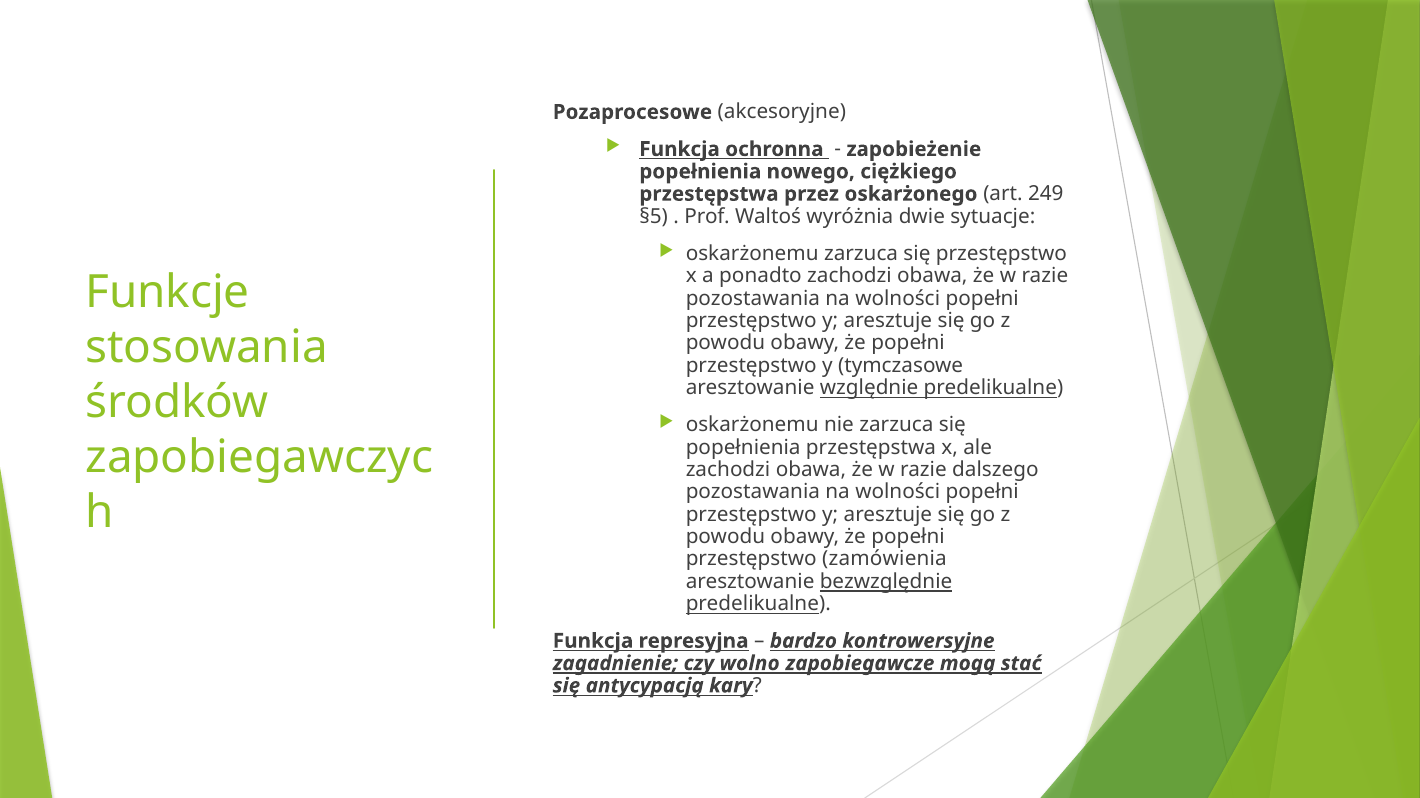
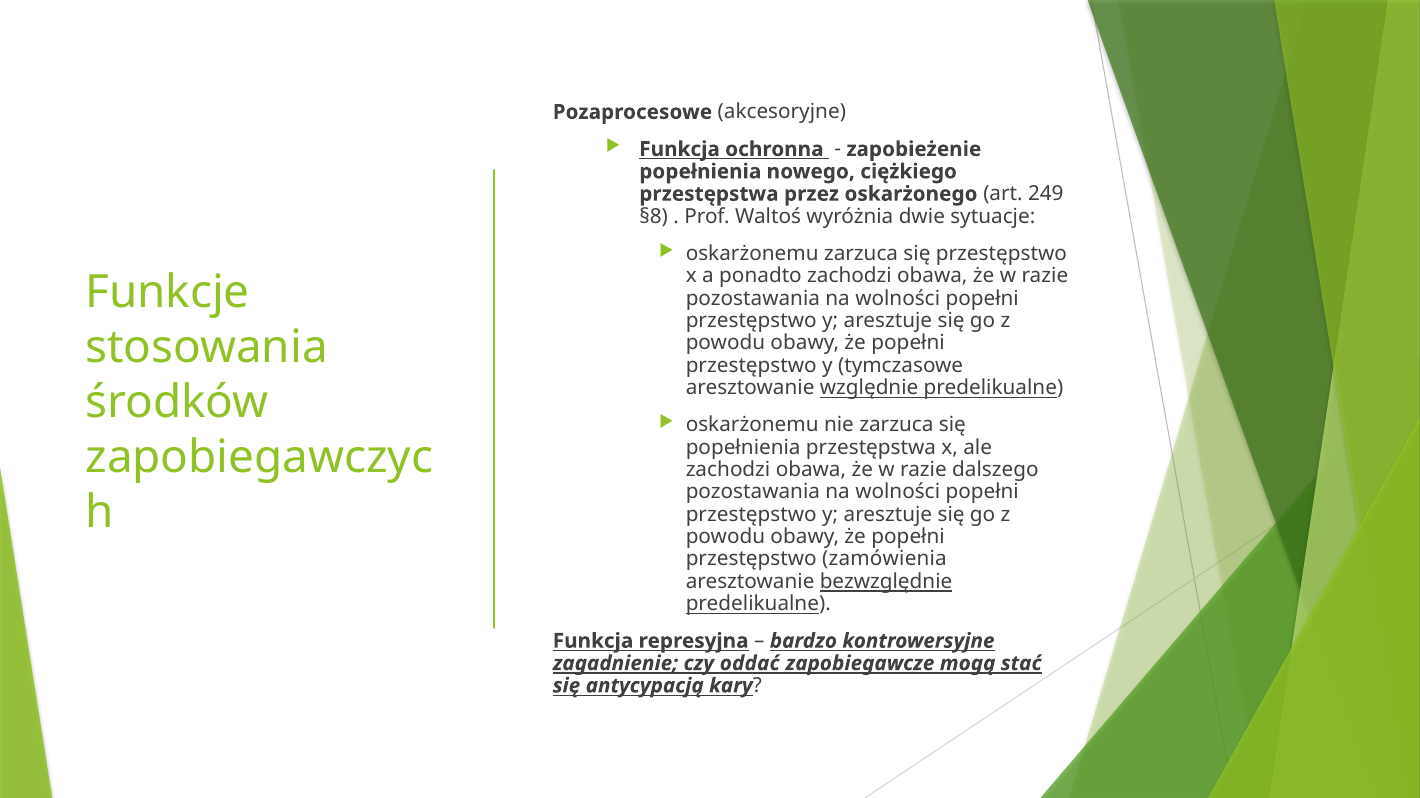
§5: §5 -> §8
wolno: wolno -> oddać
